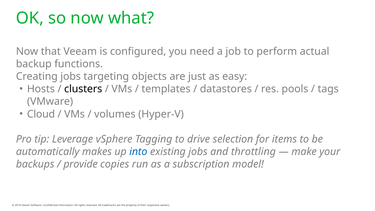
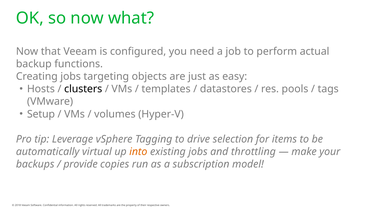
Cloud: Cloud -> Setup
makes: makes -> virtual
into colour: blue -> orange
